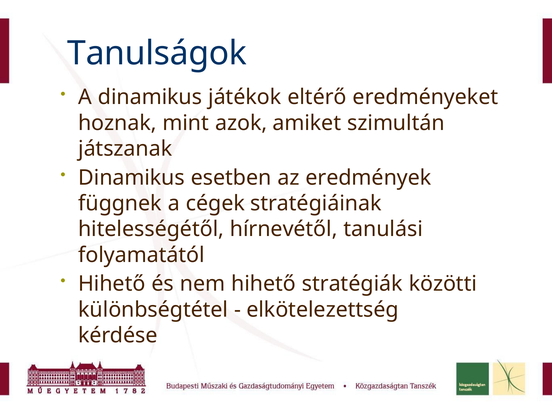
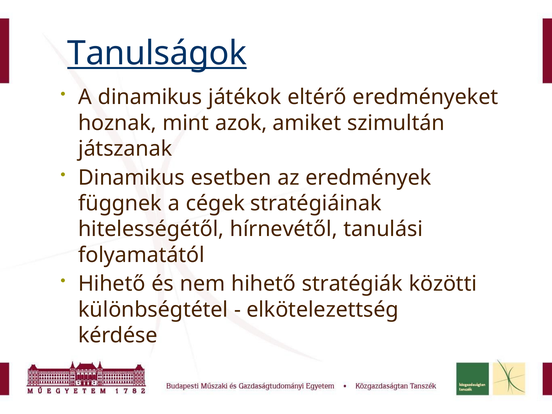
Tanulságok underline: none -> present
